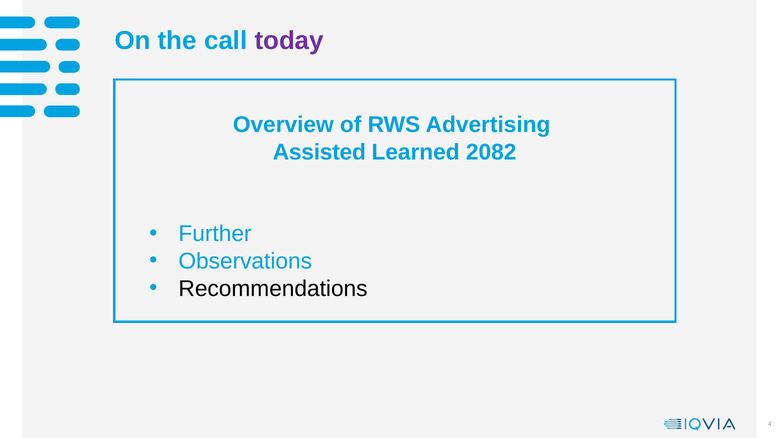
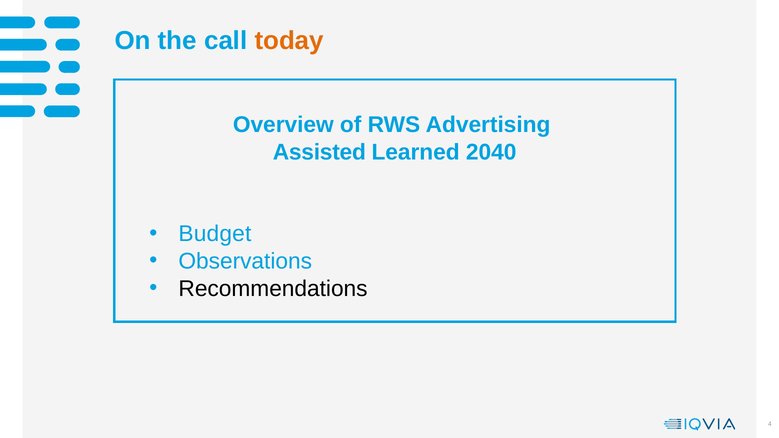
today colour: purple -> orange
2082: 2082 -> 2040
Further: Further -> Budget
